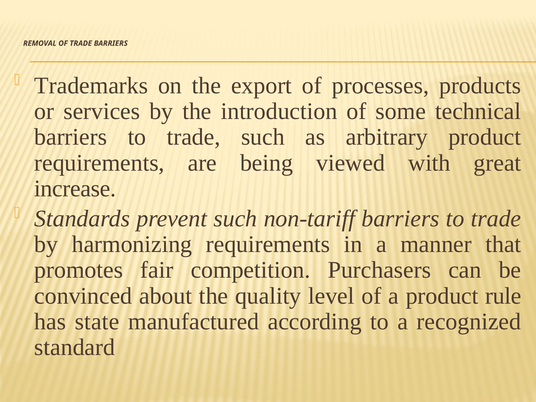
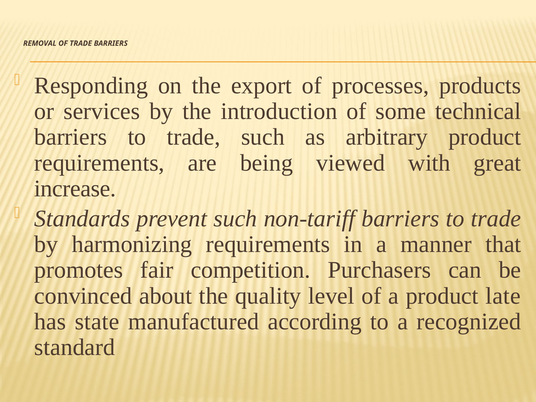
Trademarks: Trademarks -> Responding
rule: rule -> late
